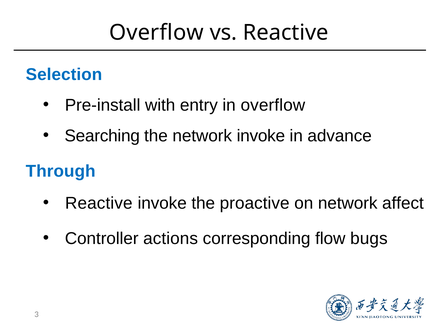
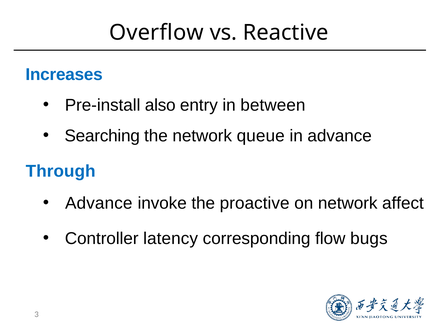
Selection: Selection -> Increases
with: with -> also
in overflow: overflow -> between
network invoke: invoke -> queue
Reactive at (99, 203): Reactive -> Advance
actions: actions -> latency
